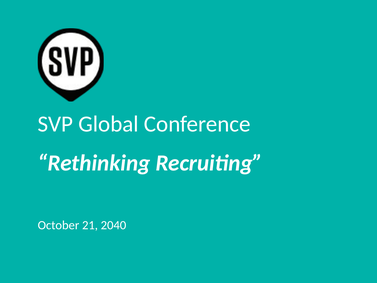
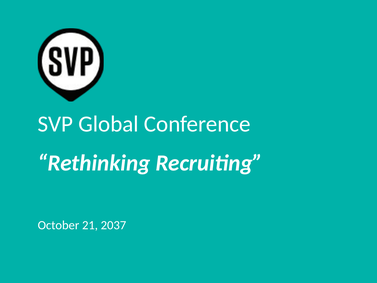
2040: 2040 -> 2037
